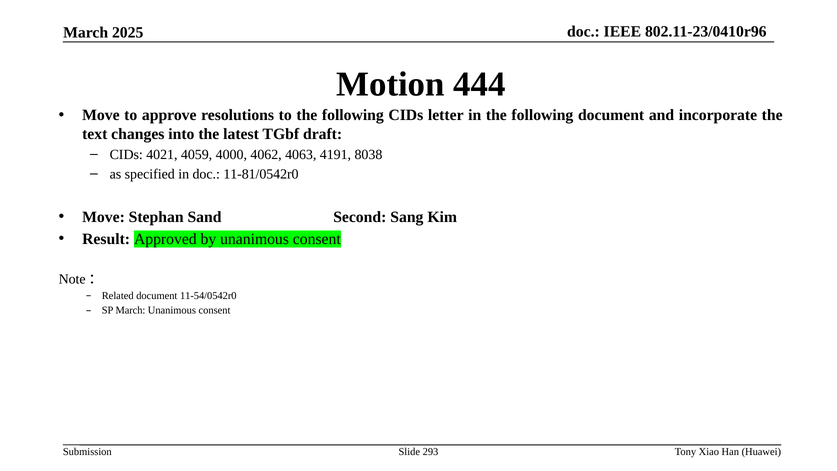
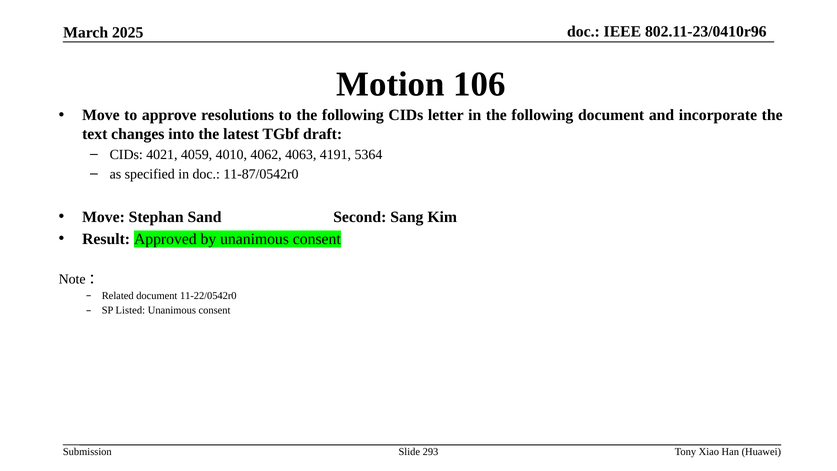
444: 444 -> 106
4000: 4000 -> 4010
8038: 8038 -> 5364
11-81/0542r0: 11-81/0542r0 -> 11-87/0542r0
11-54/0542r0: 11-54/0542r0 -> 11-22/0542r0
SP March: March -> Listed
